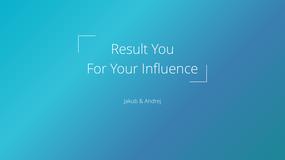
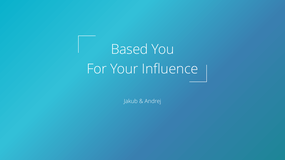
Result: Result -> Based
